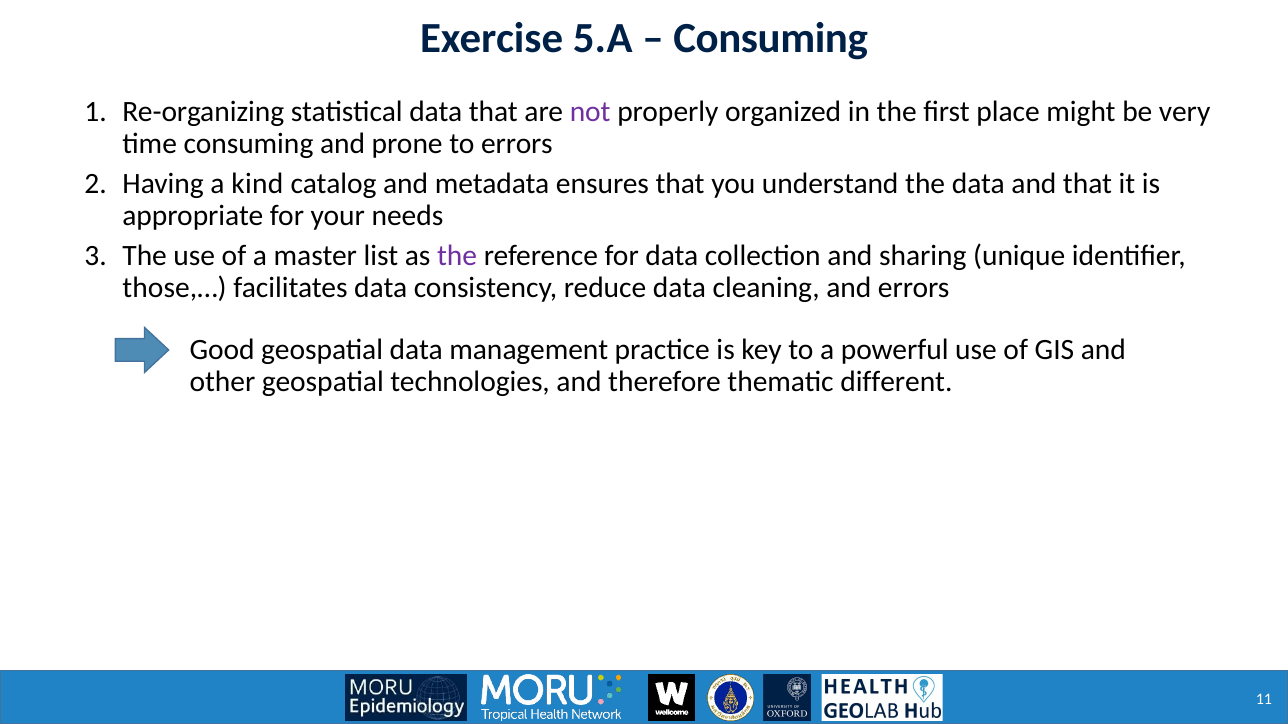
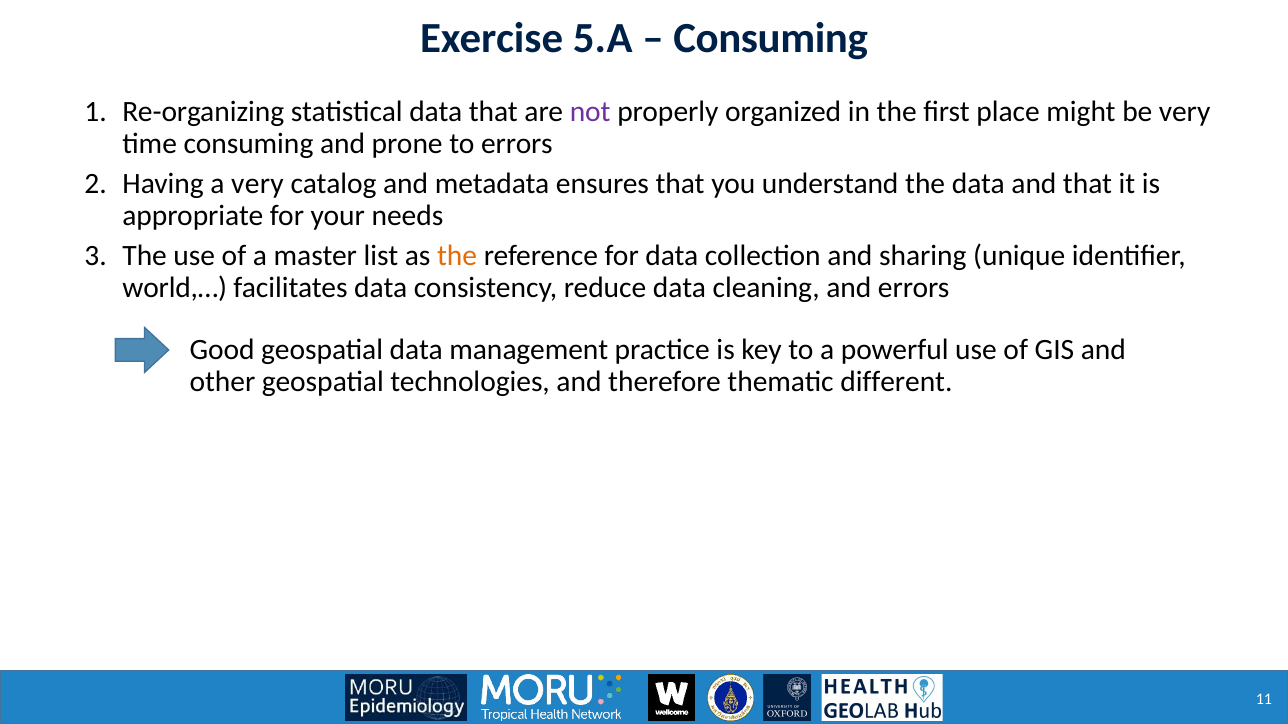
a kind: kind -> very
the at (457, 256) colour: purple -> orange
those,…: those,… -> world,…
